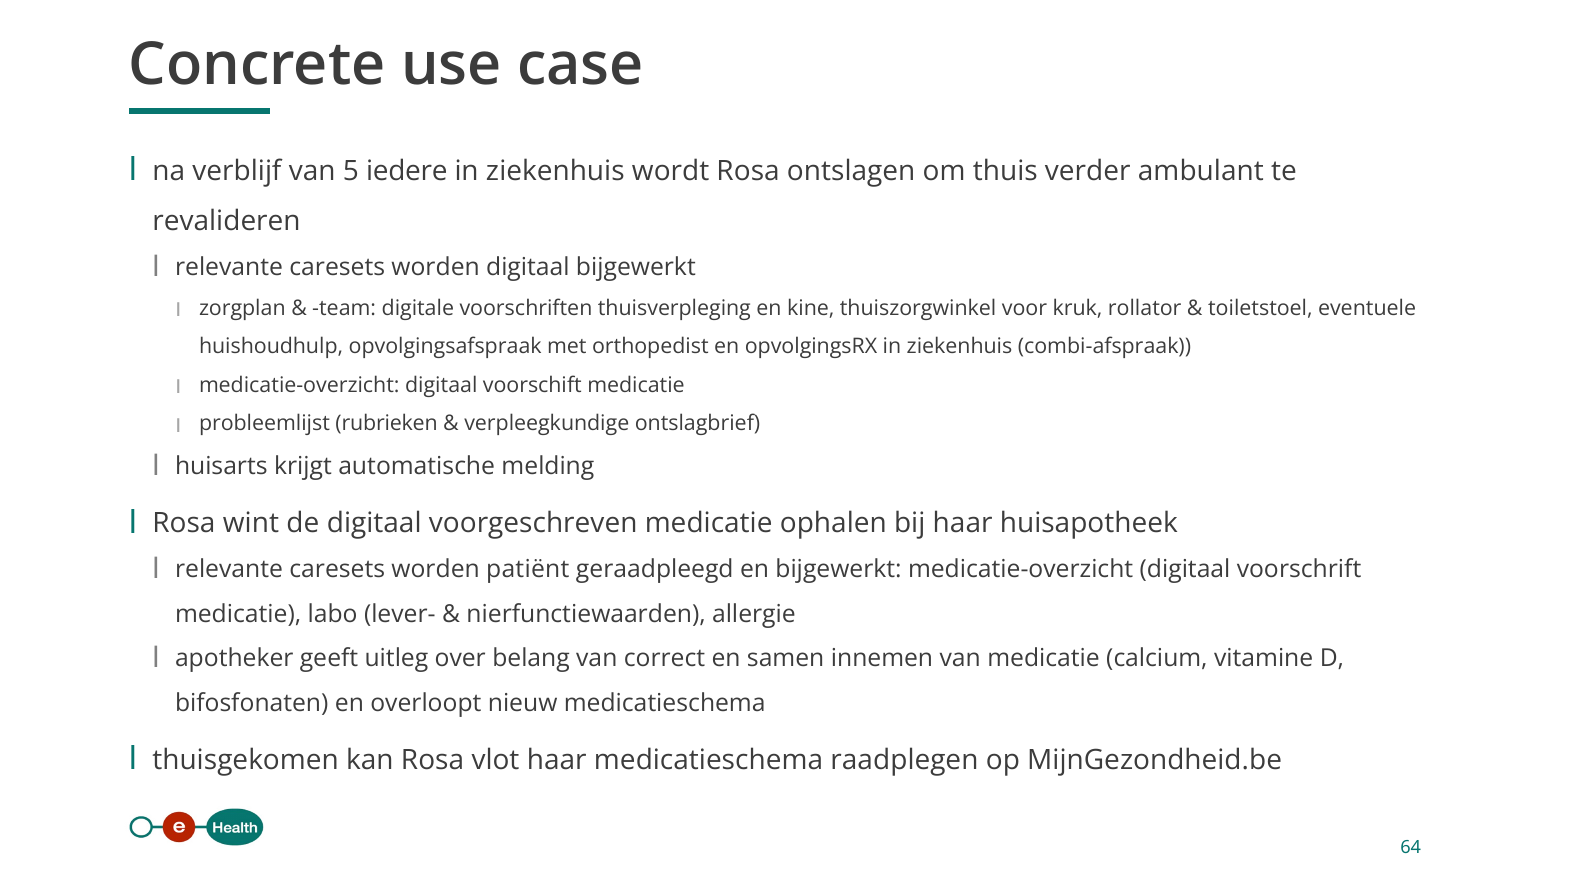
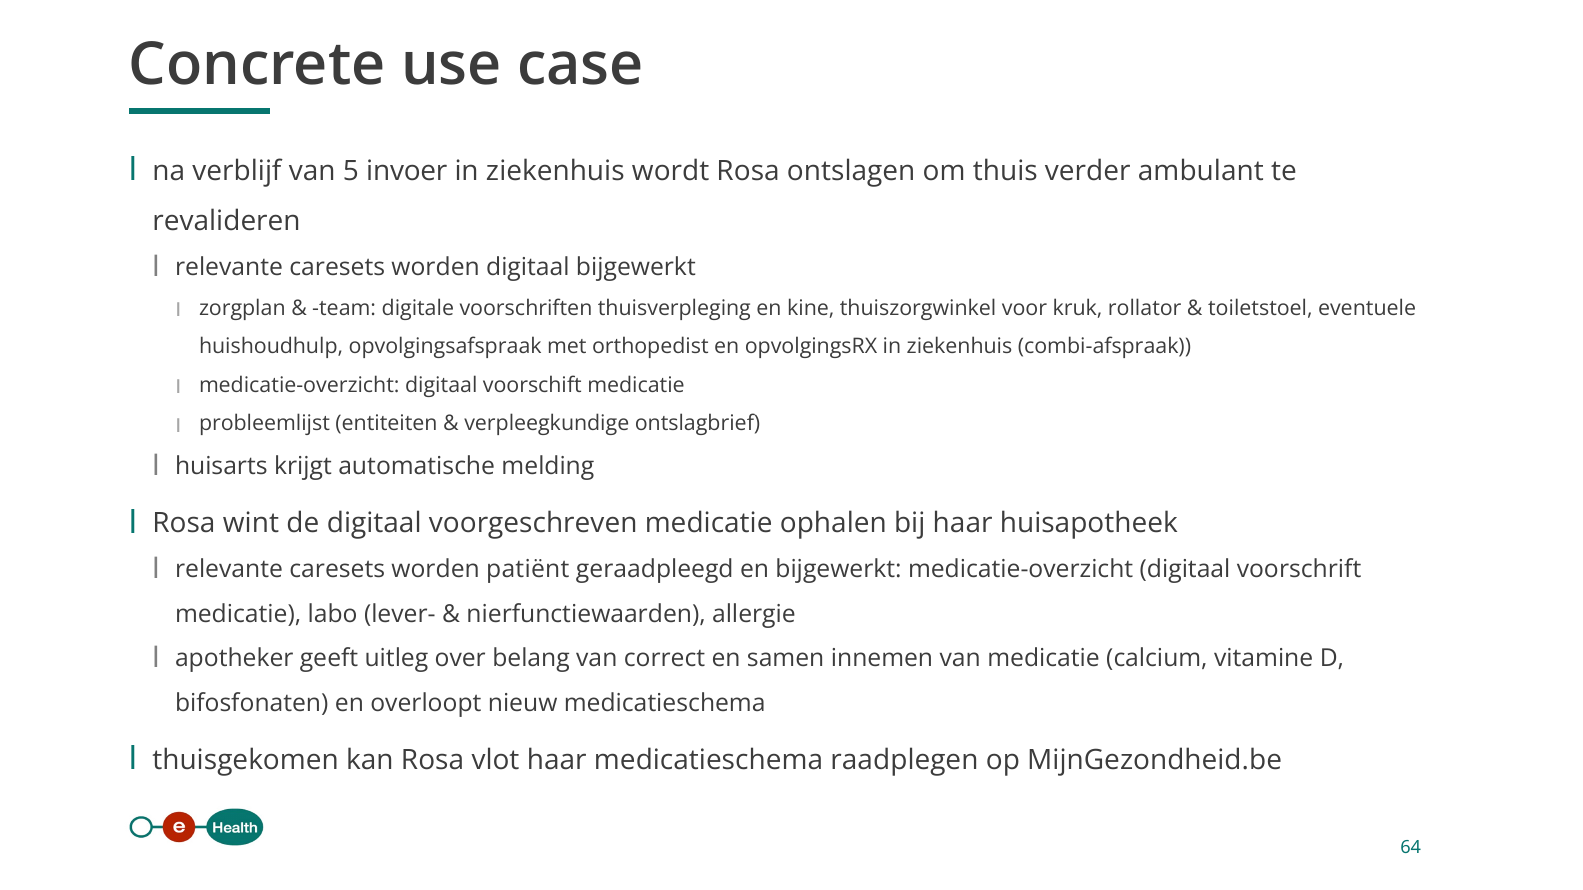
iedere: iedere -> invoer
rubrieken: rubrieken -> entiteiten
